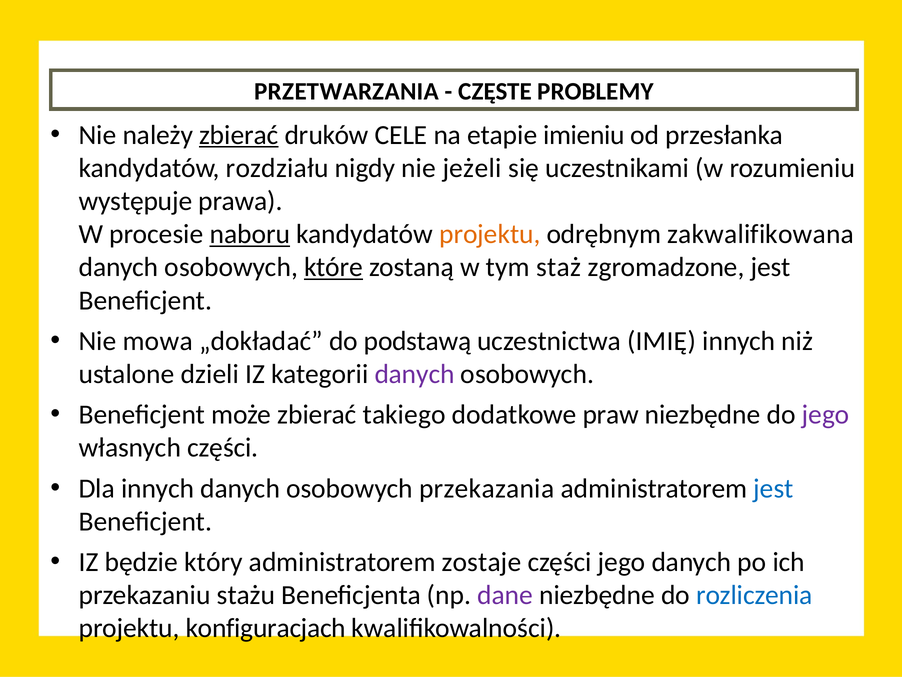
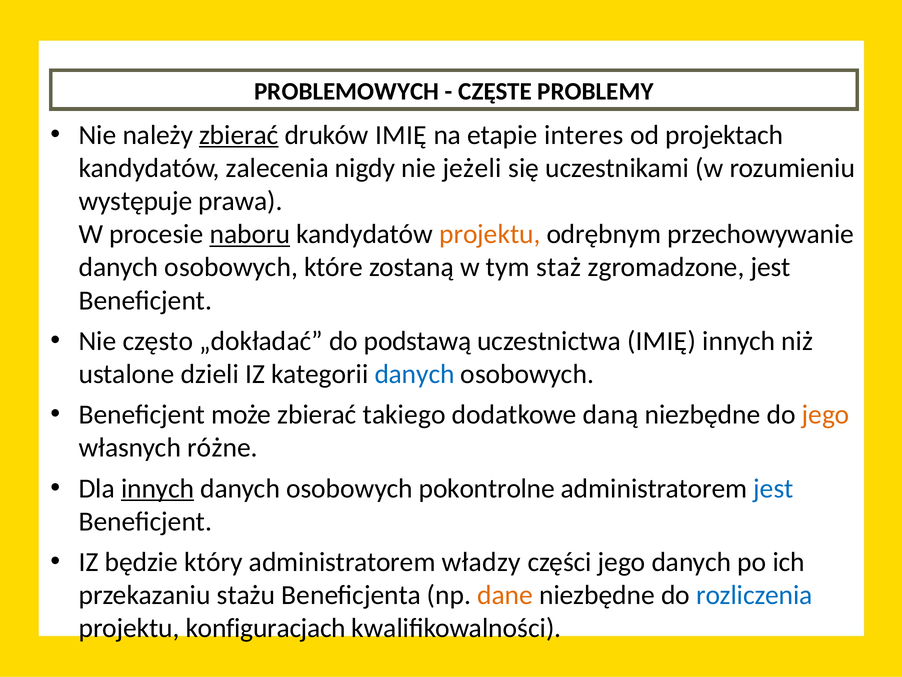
PRZETWARZANIA: PRZETWARZANIA -> PROBLEMOWYCH
druków CELE: CELE -> IMIĘ
imieniu: imieniu -> interes
przesłanka: przesłanka -> projektach
rozdziału: rozdziału -> zalecenia
zakwalifikowana: zakwalifikowana -> przechowywanie
które underline: present -> none
mowa: mowa -> często
danych at (415, 374) colour: purple -> blue
praw: praw -> daną
jego at (826, 414) colour: purple -> orange
własnych części: części -> różne
innych at (158, 488) underline: none -> present
przekazania: przekazania -> pokontrolne
zostaje: zostaje -> władzy
dane colour: purple -> orange
